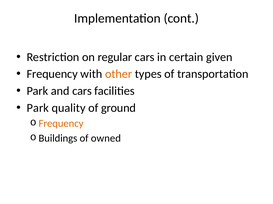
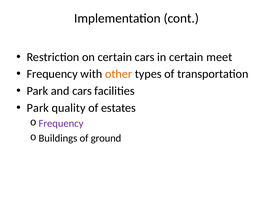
on regular: regular -> certain
given: given -> meet
ground: ground -> estates
Frequency at (61, 124) colour: orange -> purple
owned: owned -> ground
